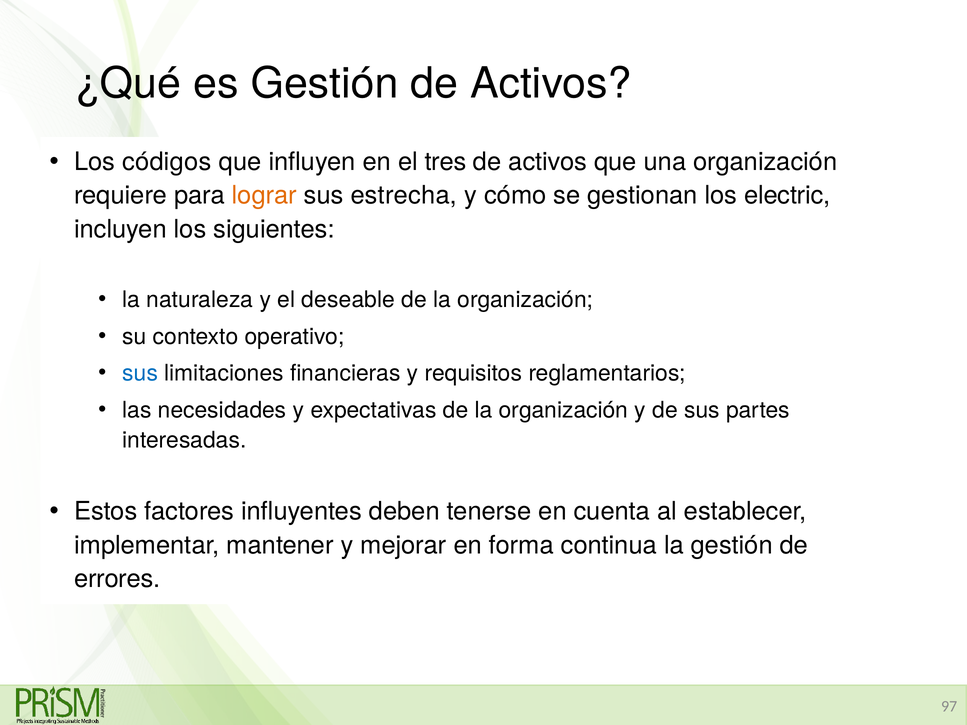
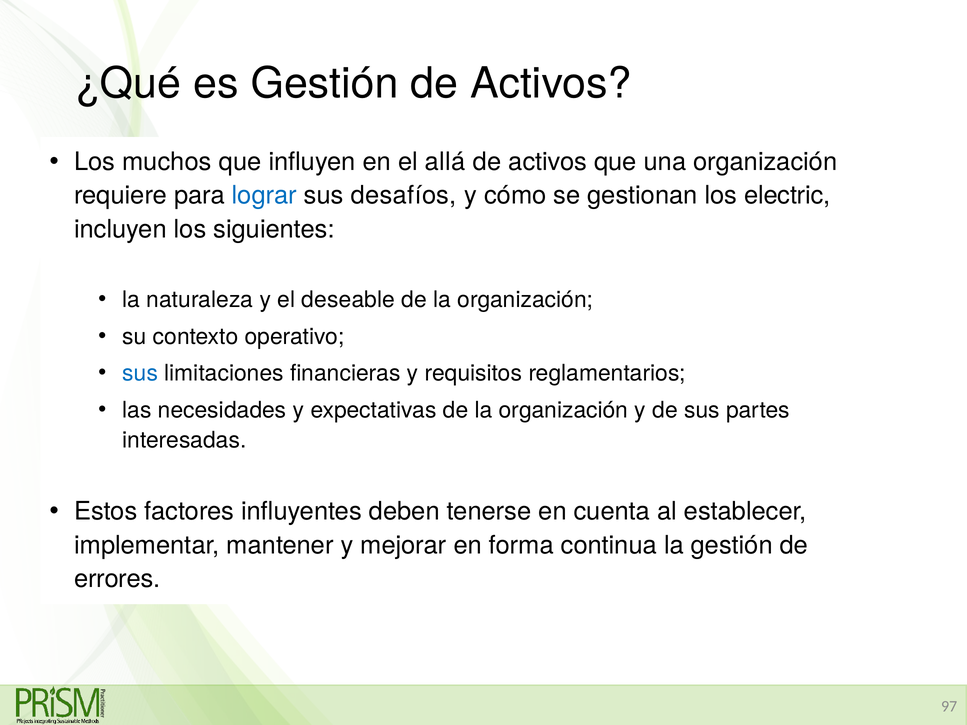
códigos: códigos -> muchos
tres: tres -> allá
lograr colour: orange -> blue
estrecha: estrecha -> desafíos
